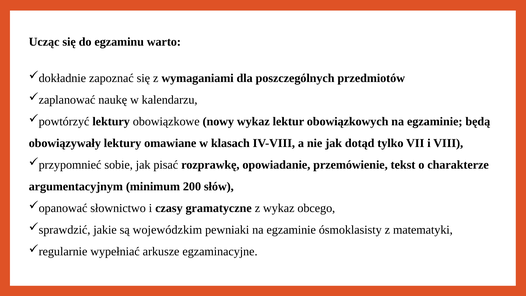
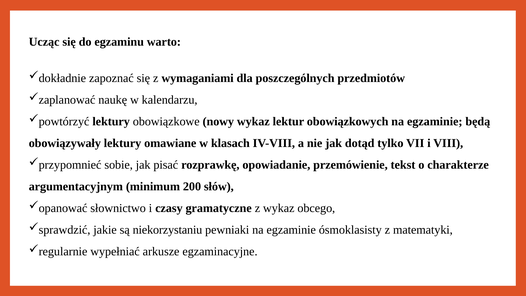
wojewódzkim: wojewódzkim -> niekorzystaniu
